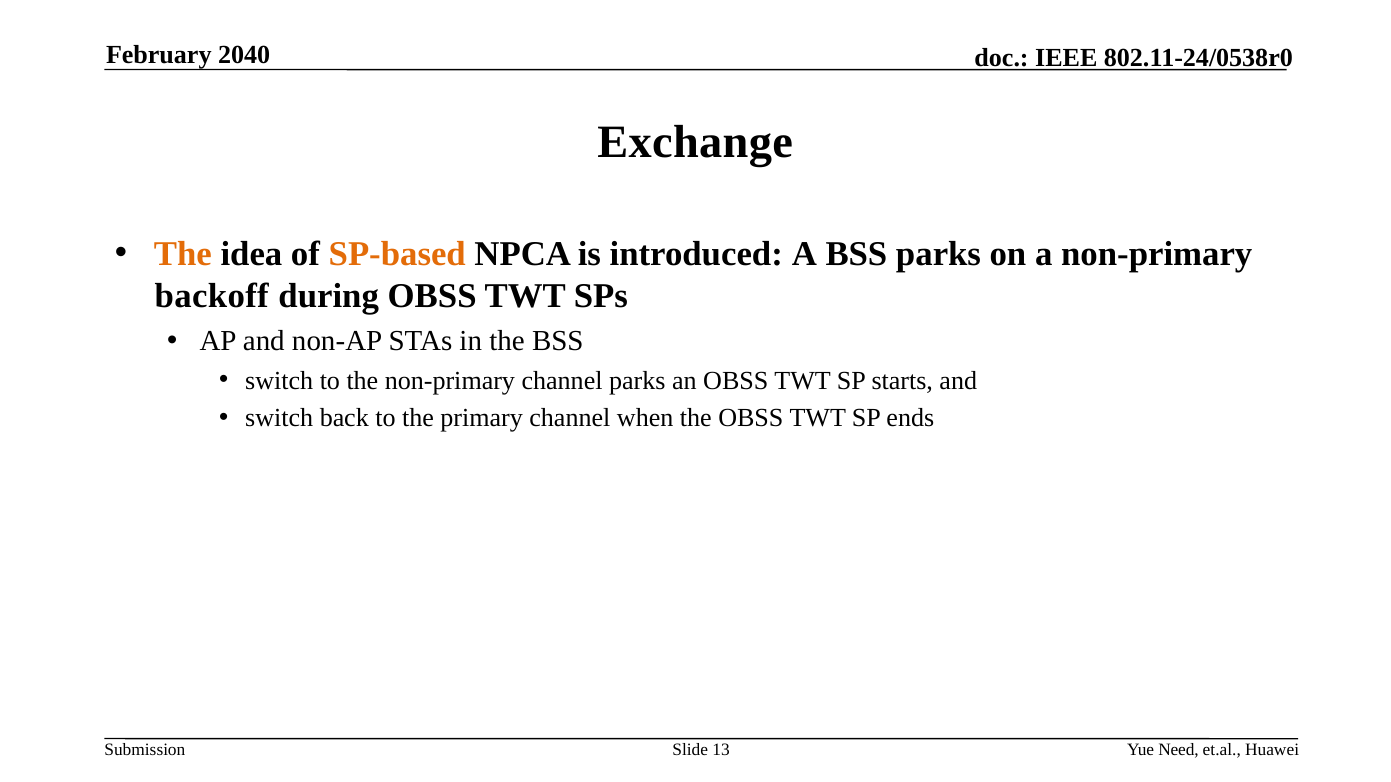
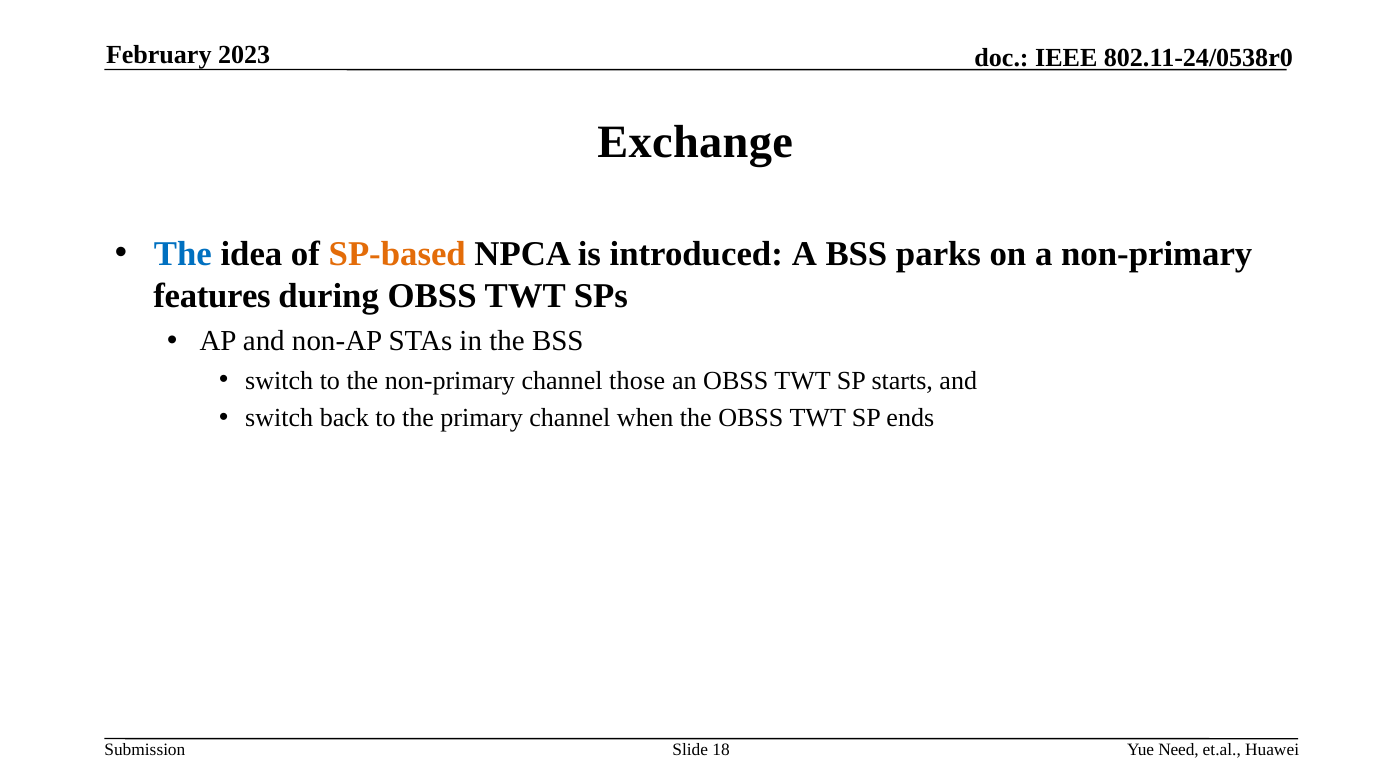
2040: 2040 -> 2023
The at (183, 255) colour: orange -> blue
backoff: backoff -> features
channel parks: parks -> those
13: 13 -> 18
